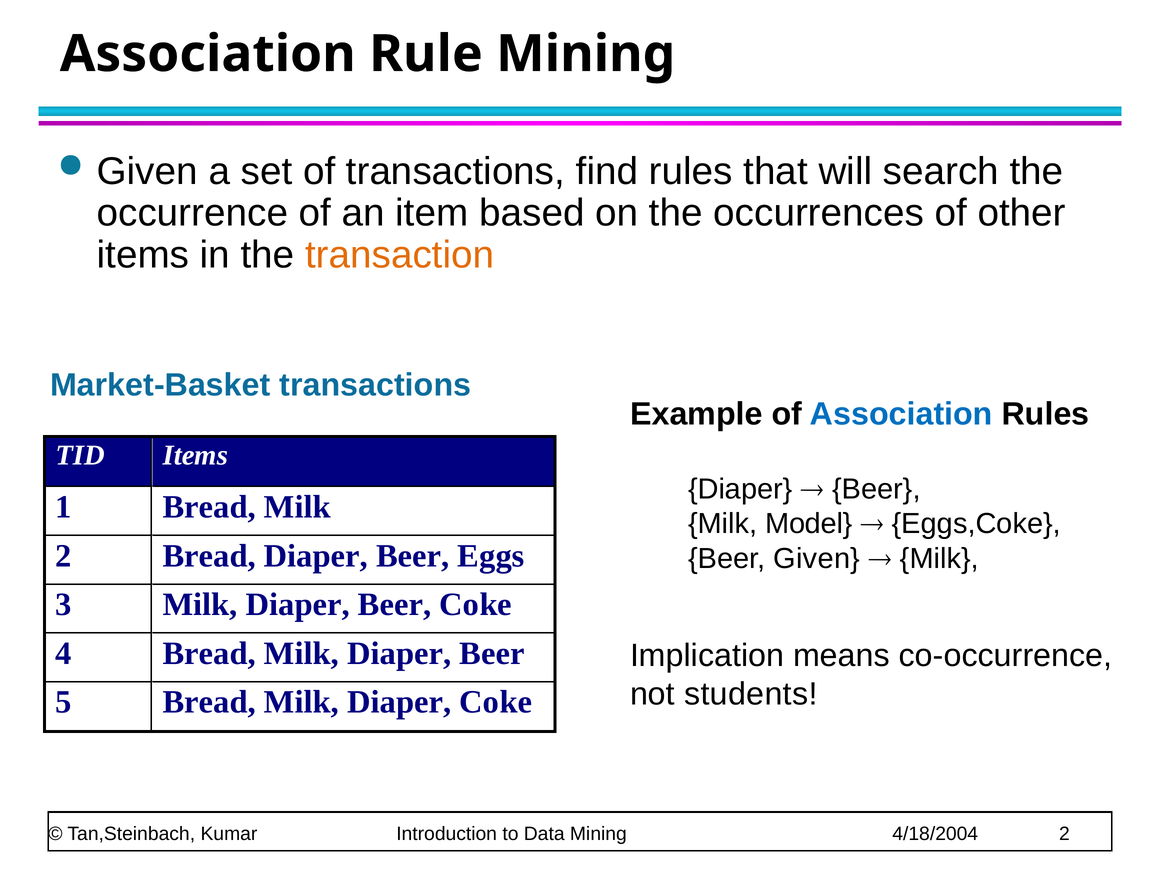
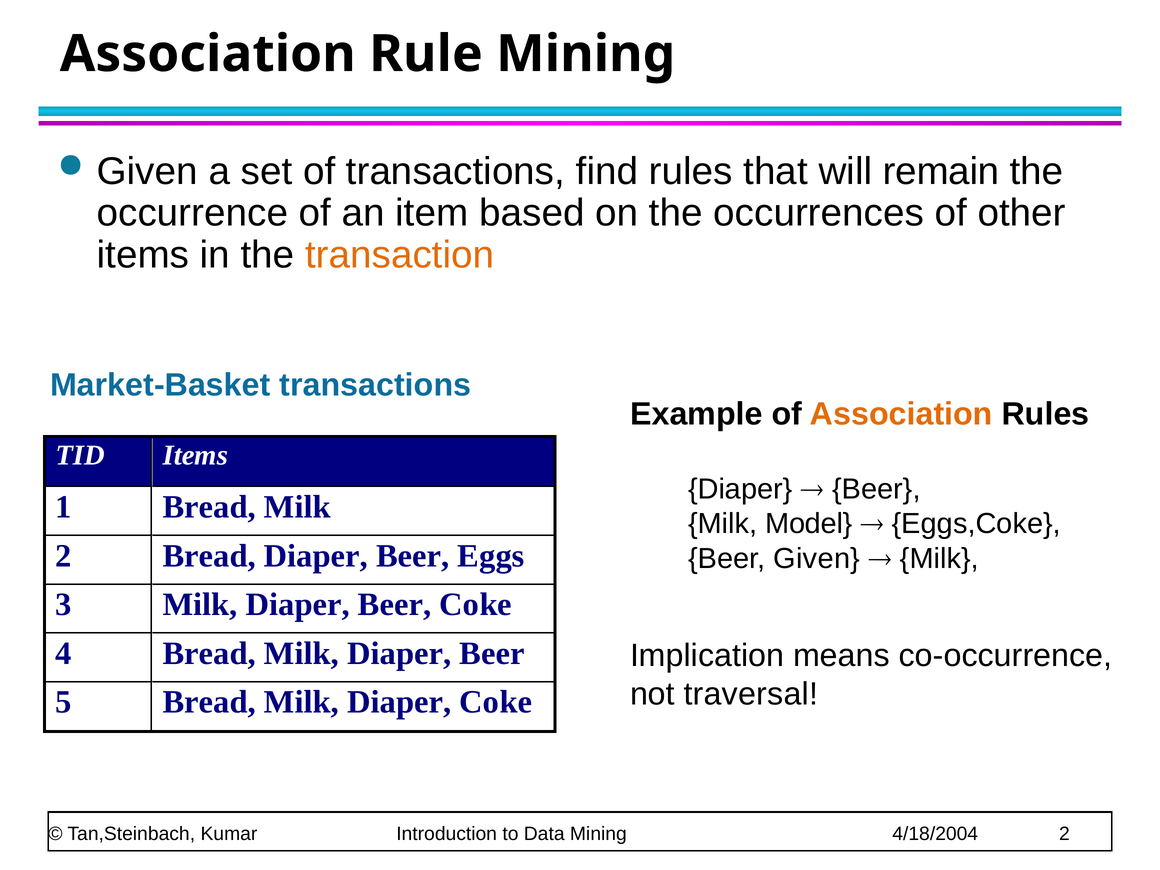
search: search -> remain
Association at (901, 414) colour: blue -> orange
students: students -> traversal
